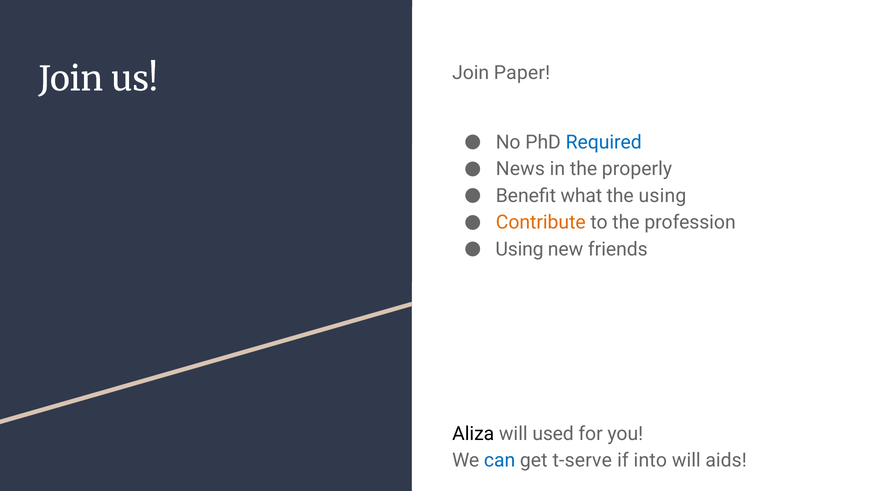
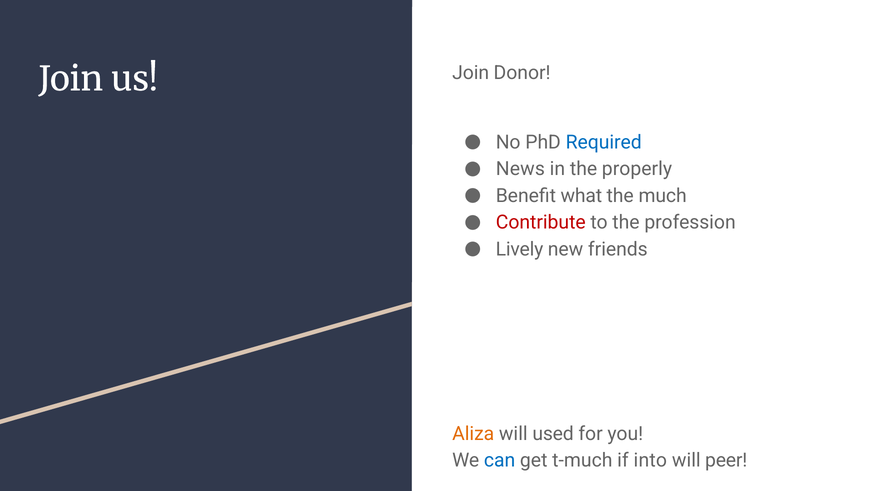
Paper: Paper -> Donor
the using: using -> much
Contribute colour: orange -> red
Using at (520, 249): Using -> Lively
Aliza colour: black -> orange
t-serve: t-serve -> t-much
aids: aids -> peer
